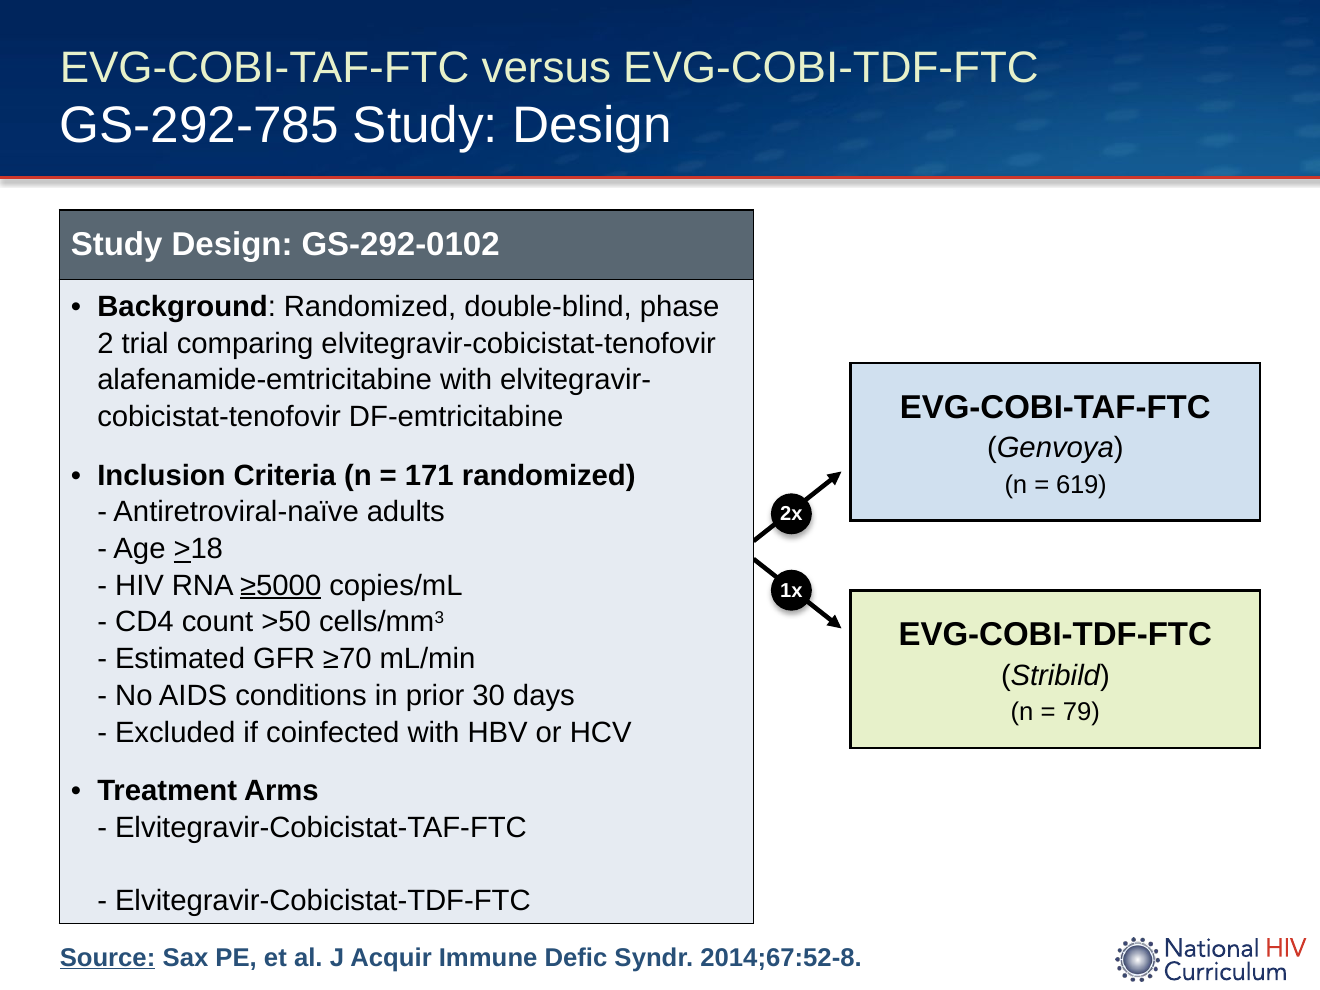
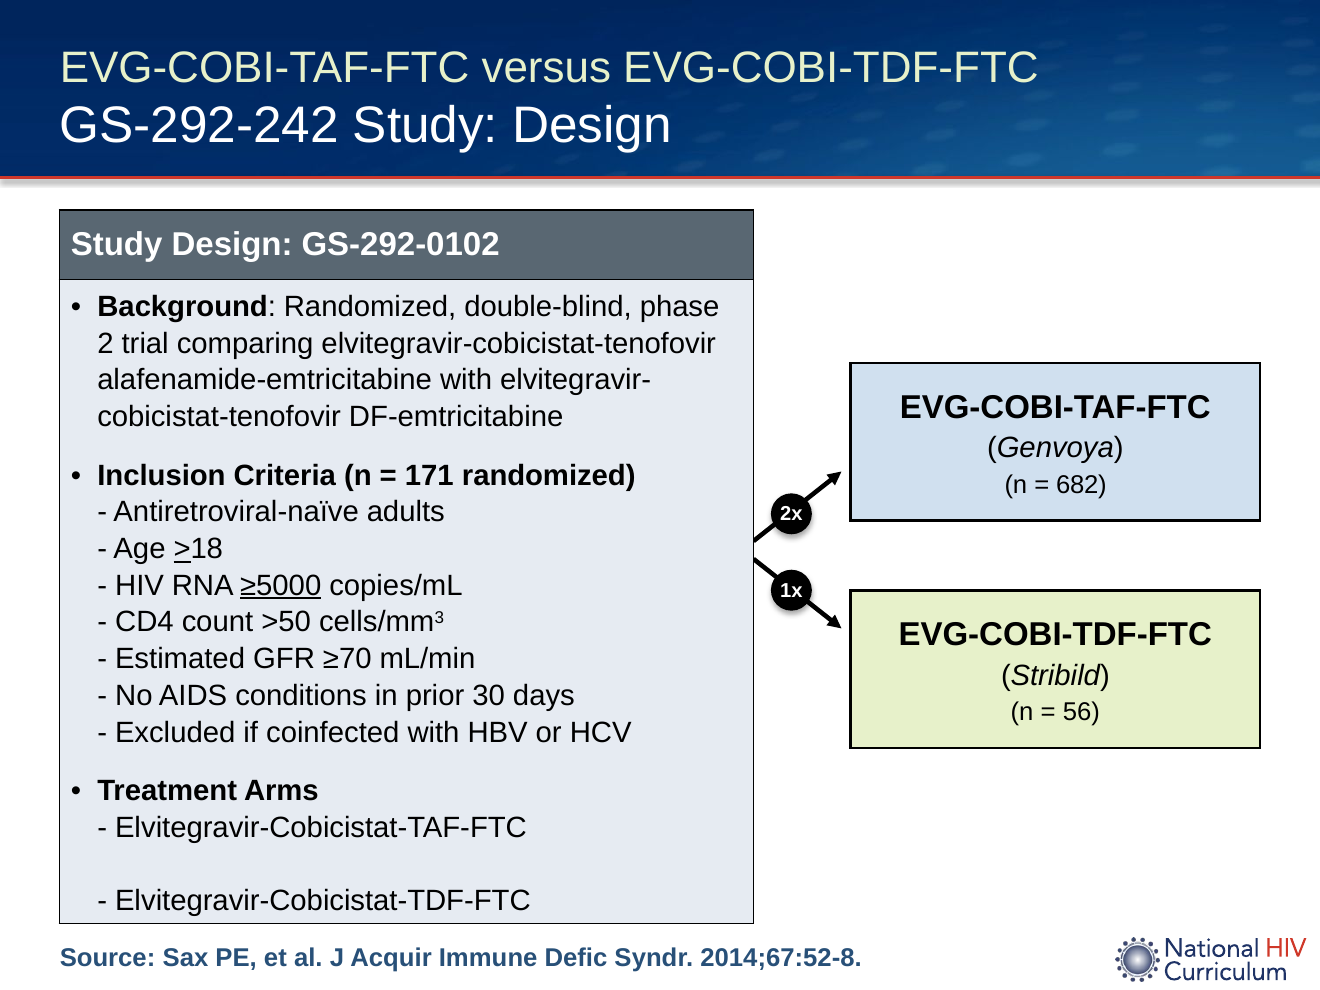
GS-292-785: GS-292-785 -> GS-292-242
619: 619 -> 682
79: 79 -> 56
Source underline: present -> none
